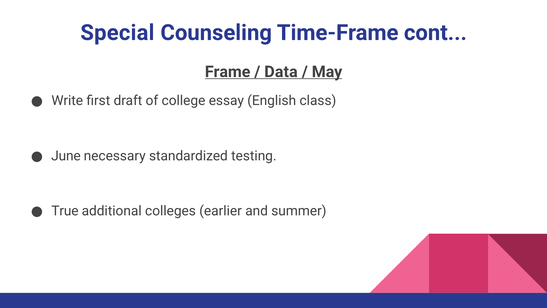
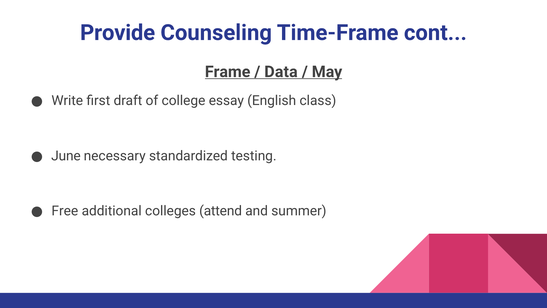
Special: Special -> Provide
True: True -> Free
earlier: earlier -> attend
